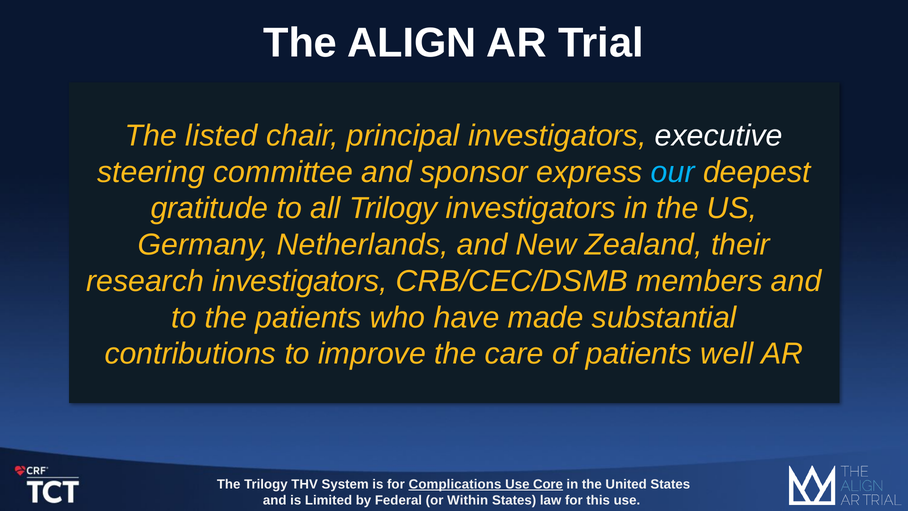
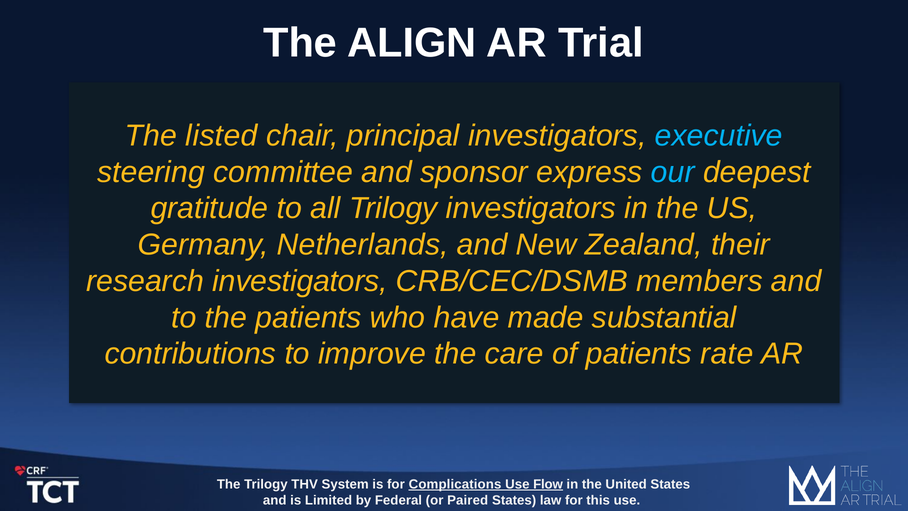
executive colour: white -> light blue
well: well -> rate
Core: Core -> Flow
Within: Within -> Paired
